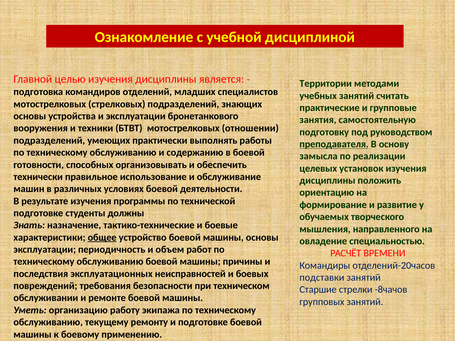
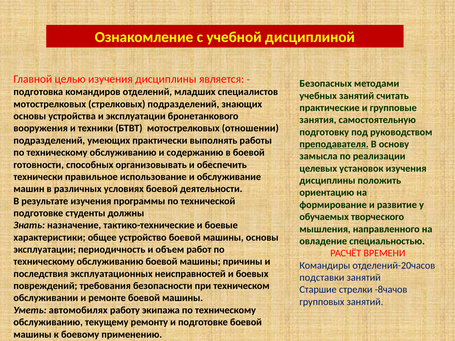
Территории: Территории -> Безопасных
общее underline: present -> none
организацию: организацию -> автомобилях
